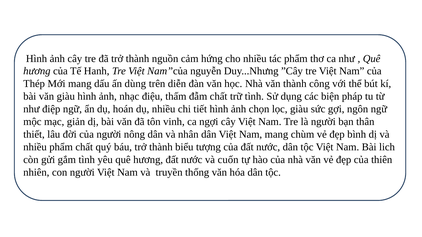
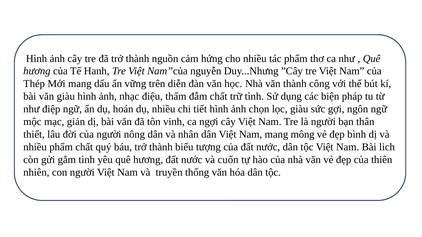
dùng: dùng -> vững
chùm: chùm -> mông
